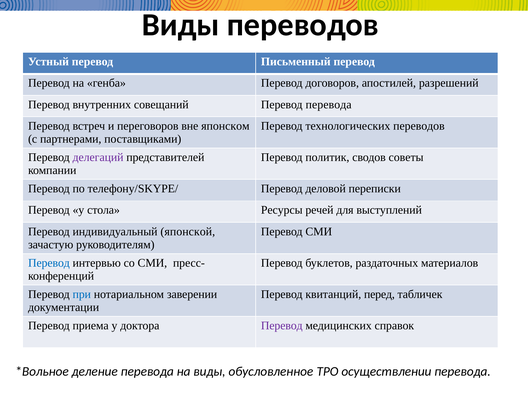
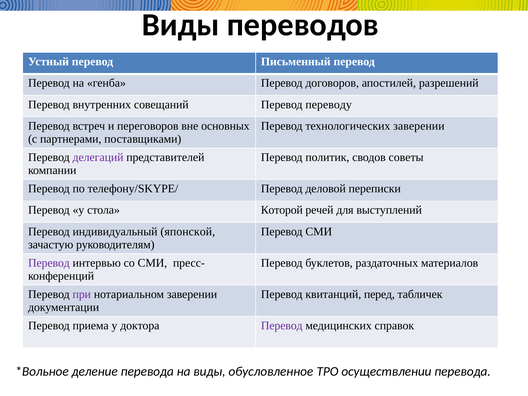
Перевод перевода: перевода -> переводу
японском: японском -> основных
технологических переводов: переводов -> заверении
Ресурсы: Ресурсы -> Которой
Перевод at (49, 263) colour: blue -> purple
при colour: blue -> purple
